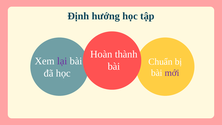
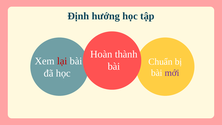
lại colour: purple -> red
